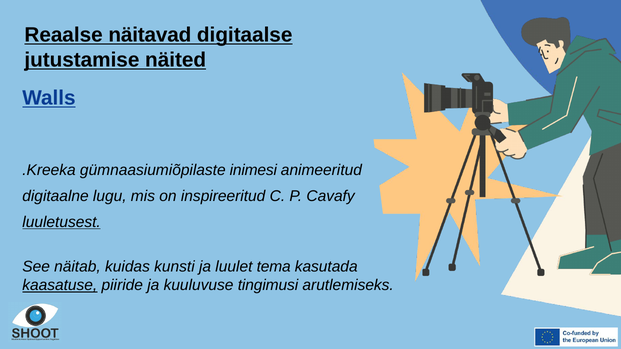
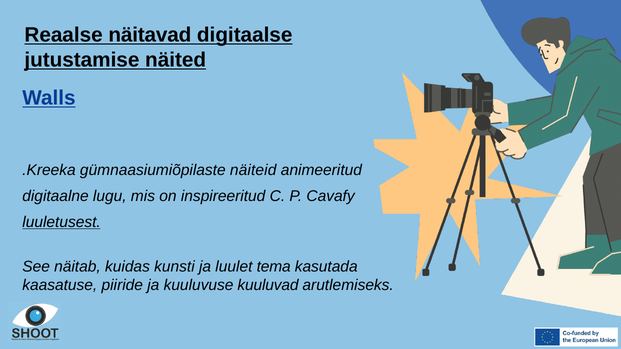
inimesi: inimesi -> näiteid
kaasatuse underline: present -> none
tingimusi: tingimusi -> kuuluvad
